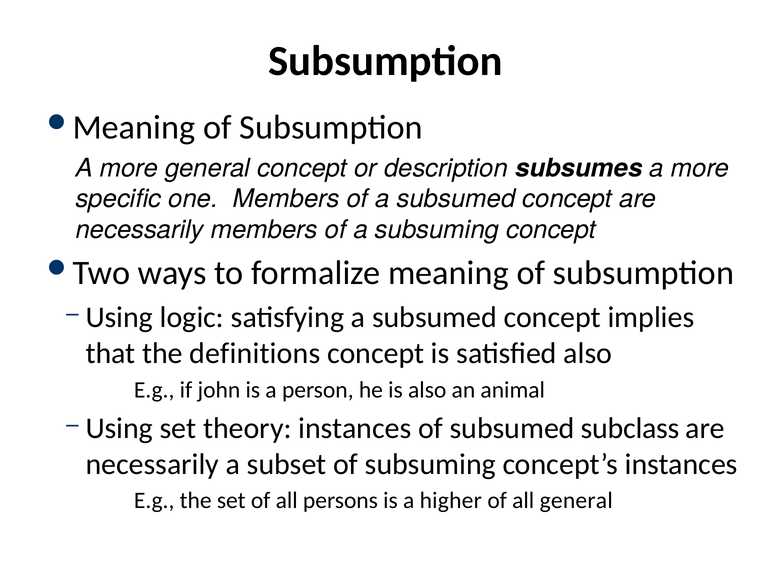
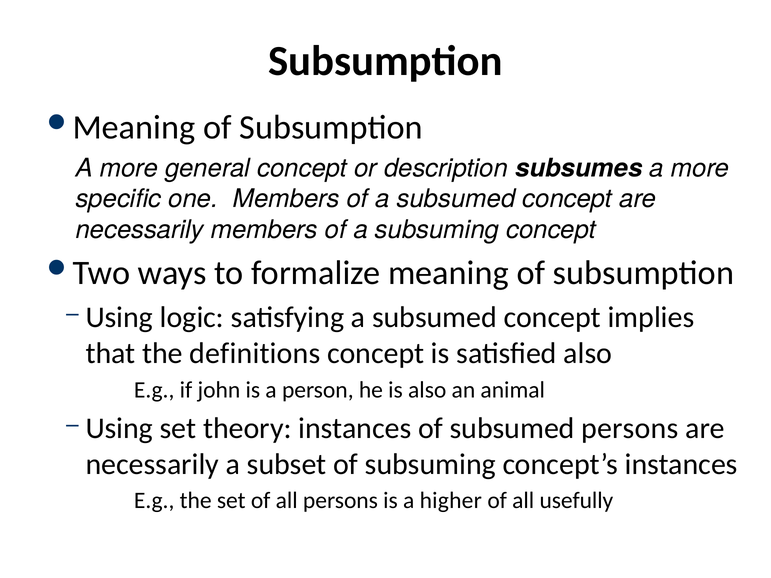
subsumed subclass: subclass -> persons
all general: general -> usefully
